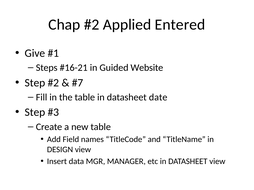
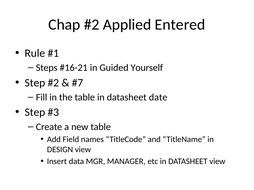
Give: Give -> Rule
Website: Website -> Yourself
